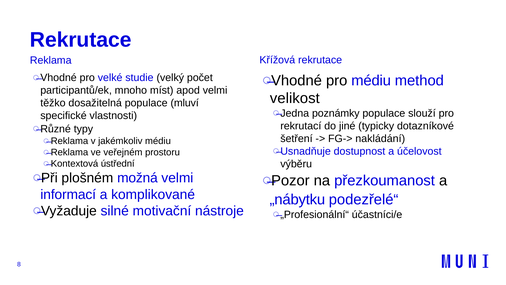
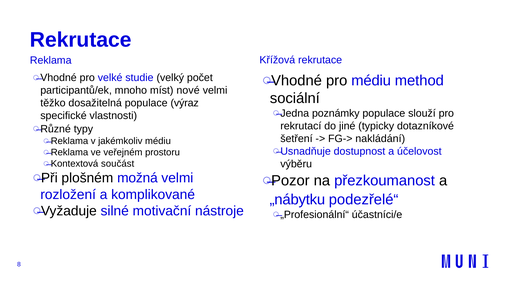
apod: apod -> nové
velikost: velikost -> sociální
mluví: mluví -> výraz
ústřední: ústřední -> součást
informací: informací -> rozložení
